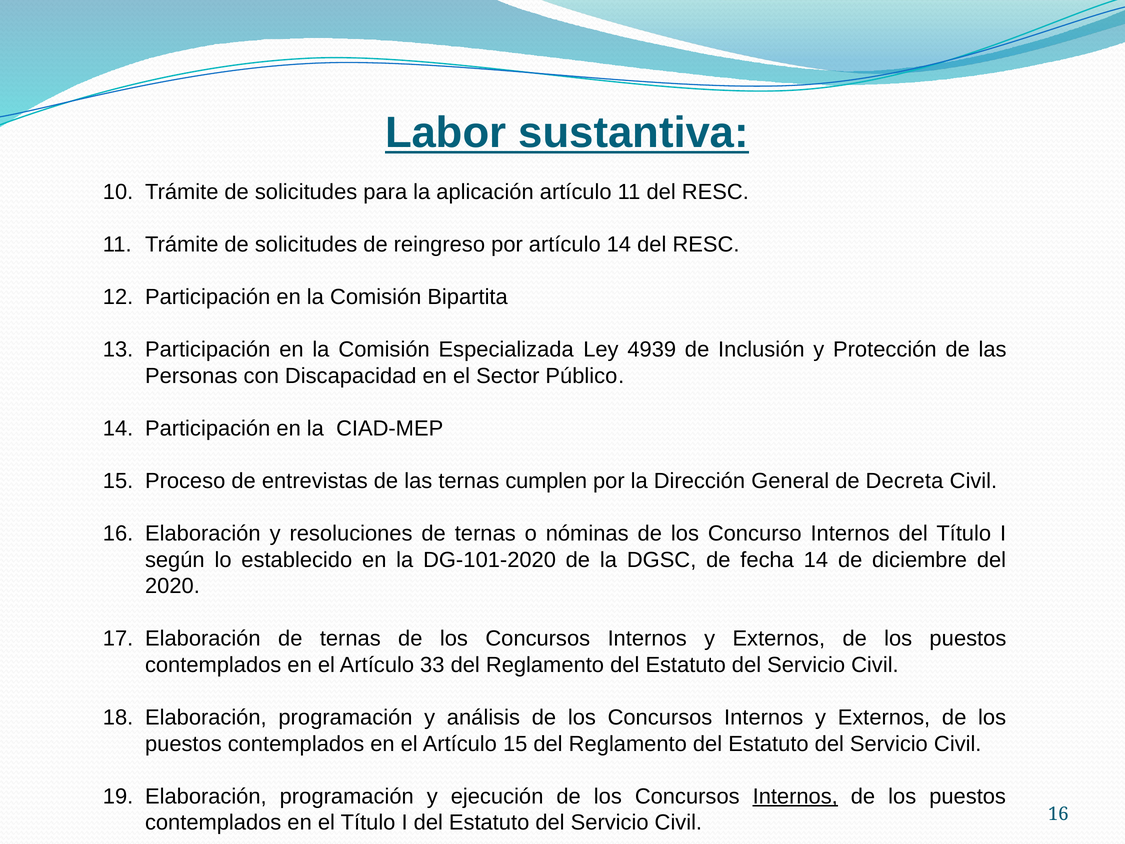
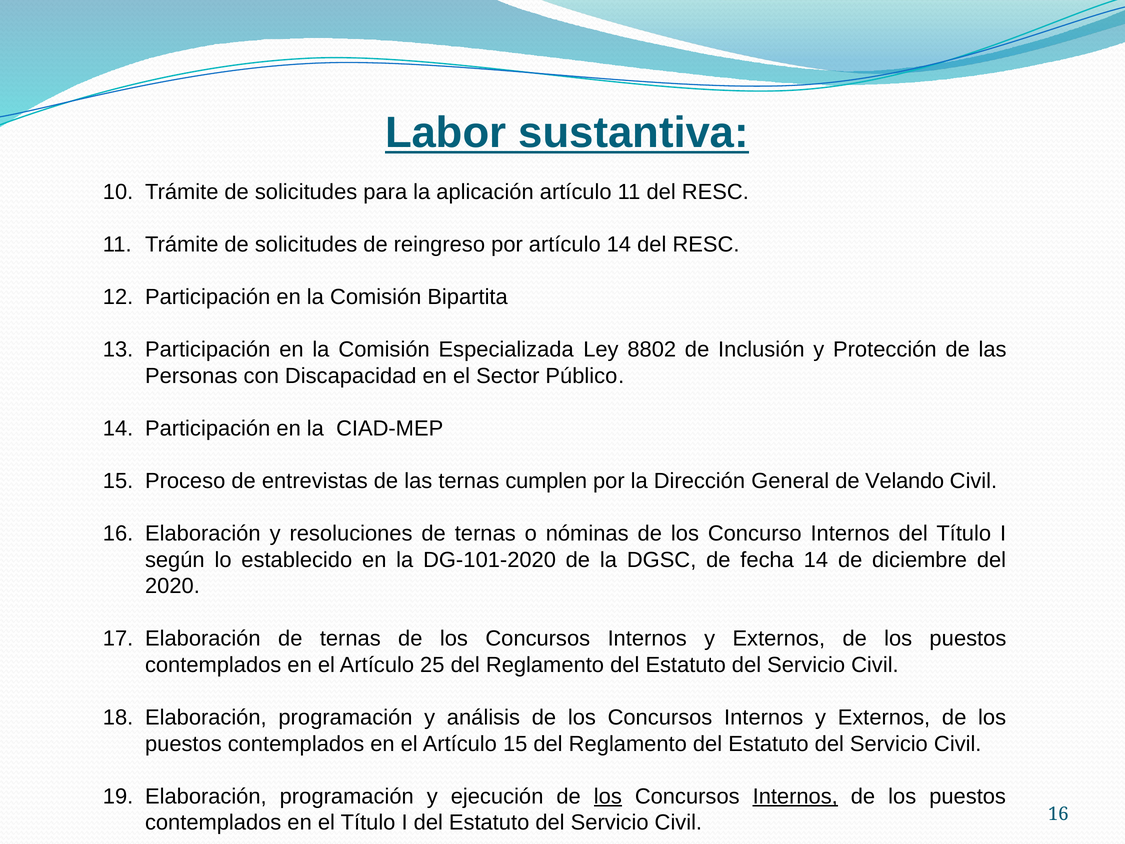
4939: 4939 -> 8802
Decreta: Decreta -> Velando
33: 33 -> 25
los at (608, 796) underline: none -> present
